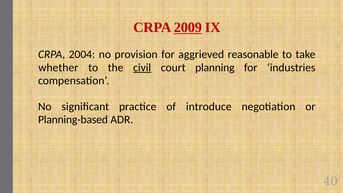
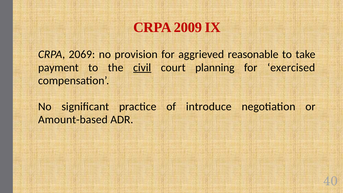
2009 underline: present -> none
2004: 2004 -> 2069
whether: whether -> payment
industries: industries -> exercised
Planning-based: Planning-based -> Amount-based
